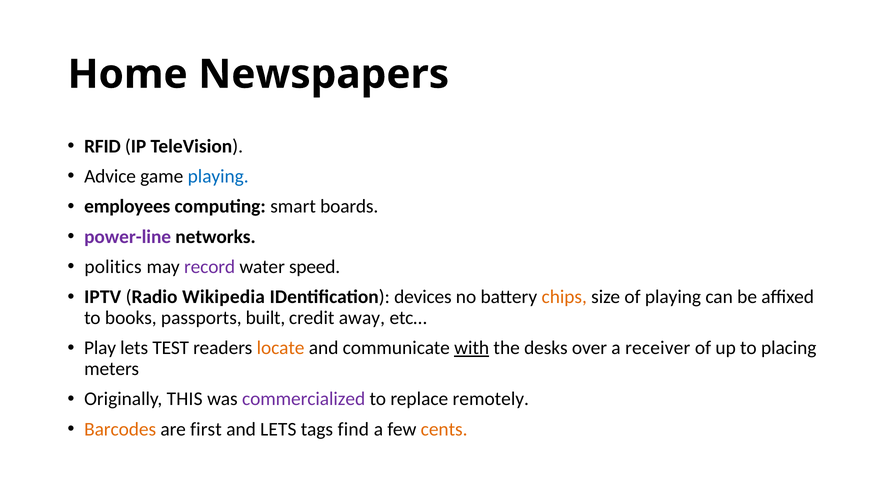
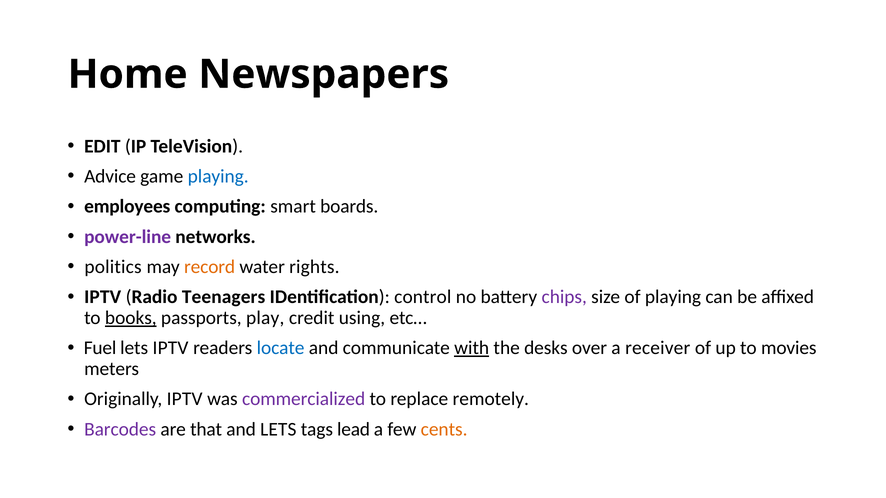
RFID: RFID -> EDIT
record colour: purple -> orange
speed: speed -> rights
Wikipedia: Wikipedia -> Teenagers
devices: devices -> control
chips colour: orange -> purple
books underline: none -> present
built: built -> play
away: away -> using
Play: Play -> Fuel
lets TEST: TEST -> IPTV
locate colour: orange -> blue
placing: placing -> movies
Originally THIS: THIS -> IPTV
Barcodes colour: orange -> purple
first: first -> that
find: find -> lead
